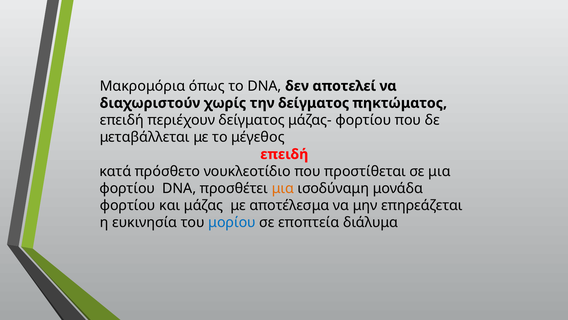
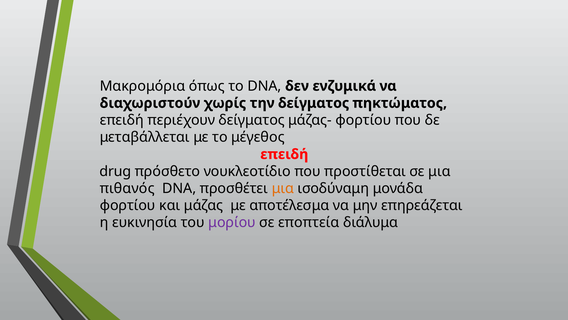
αποτελεί: αποτελεί -> ενζυμικά
κατά: κατά -> drug
φορτίου at (127, 188): φορτίου -> πιθανός
μορίου colour: blue -> purple
